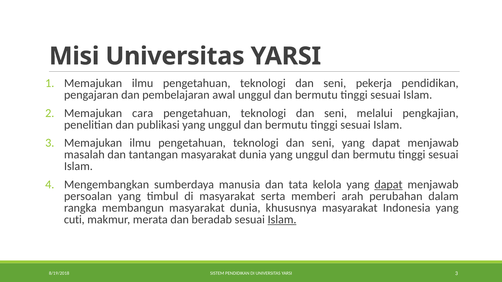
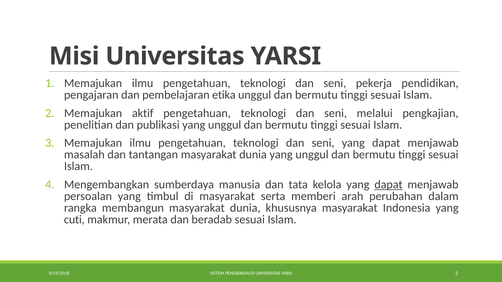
awal: awal -> etika
cara: cara -> aktif
Islam at (282, 220) underline: present -> none
